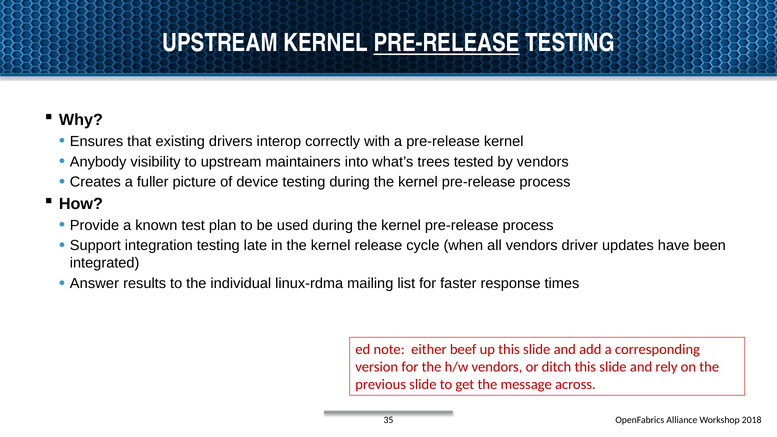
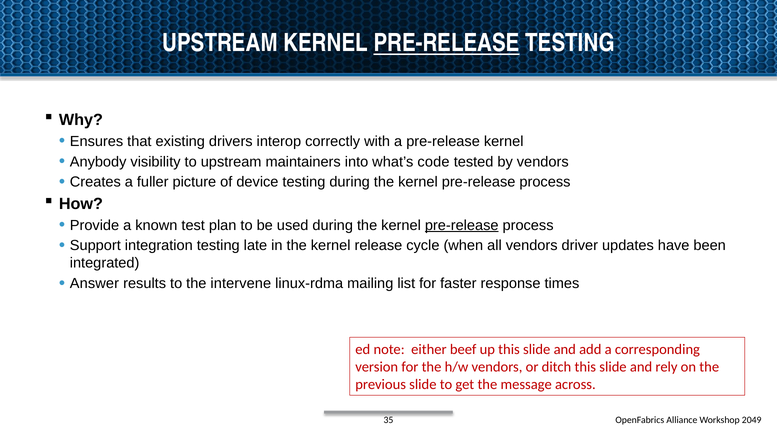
trees: trees -> code
pre-release at (462, 225) underline: none -> present
individual: individual -> intervene
2018: 2018 -> 2049
